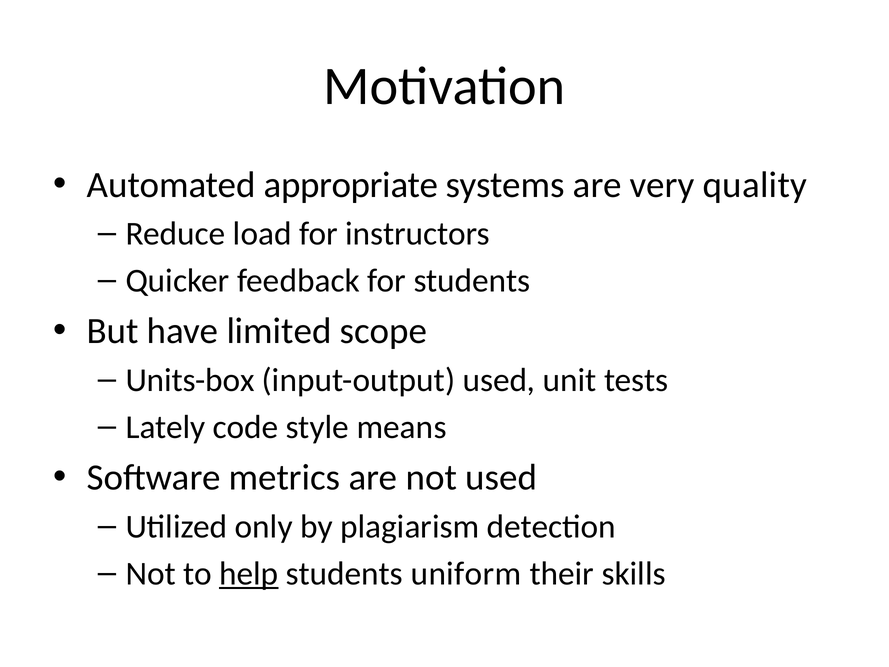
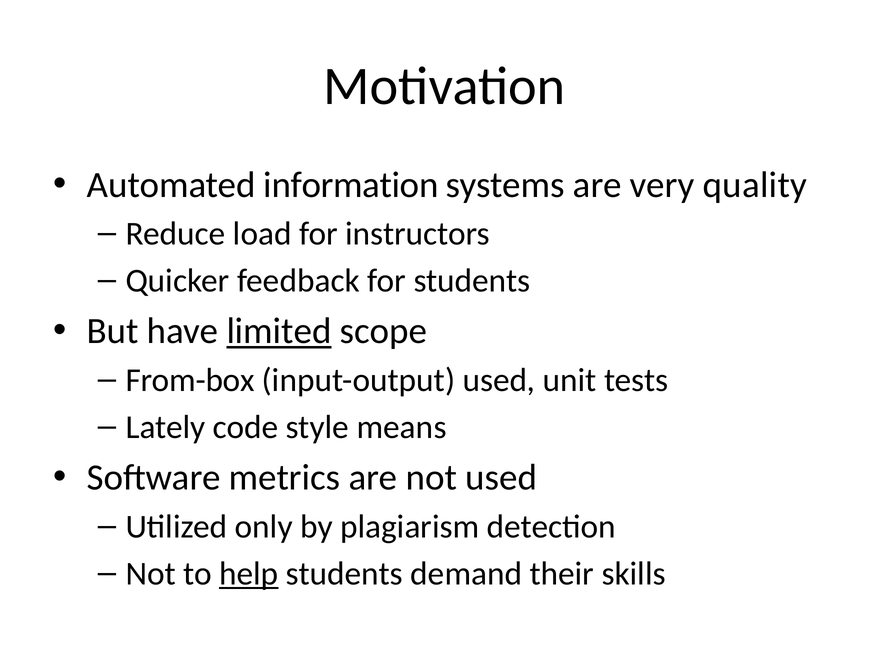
appropriate: appropriate -> information
limited underline: none -> present
Units-box: Units-box -> From-box
uniform: uniform -> demand
